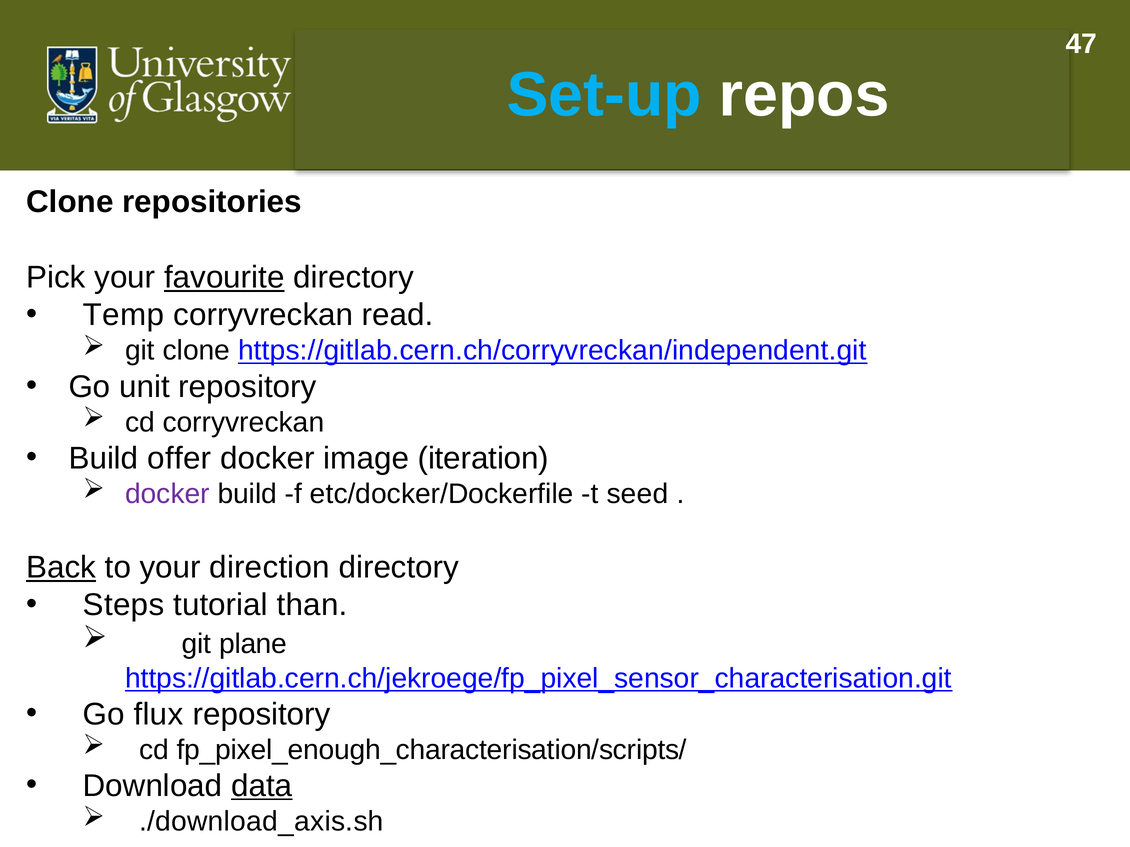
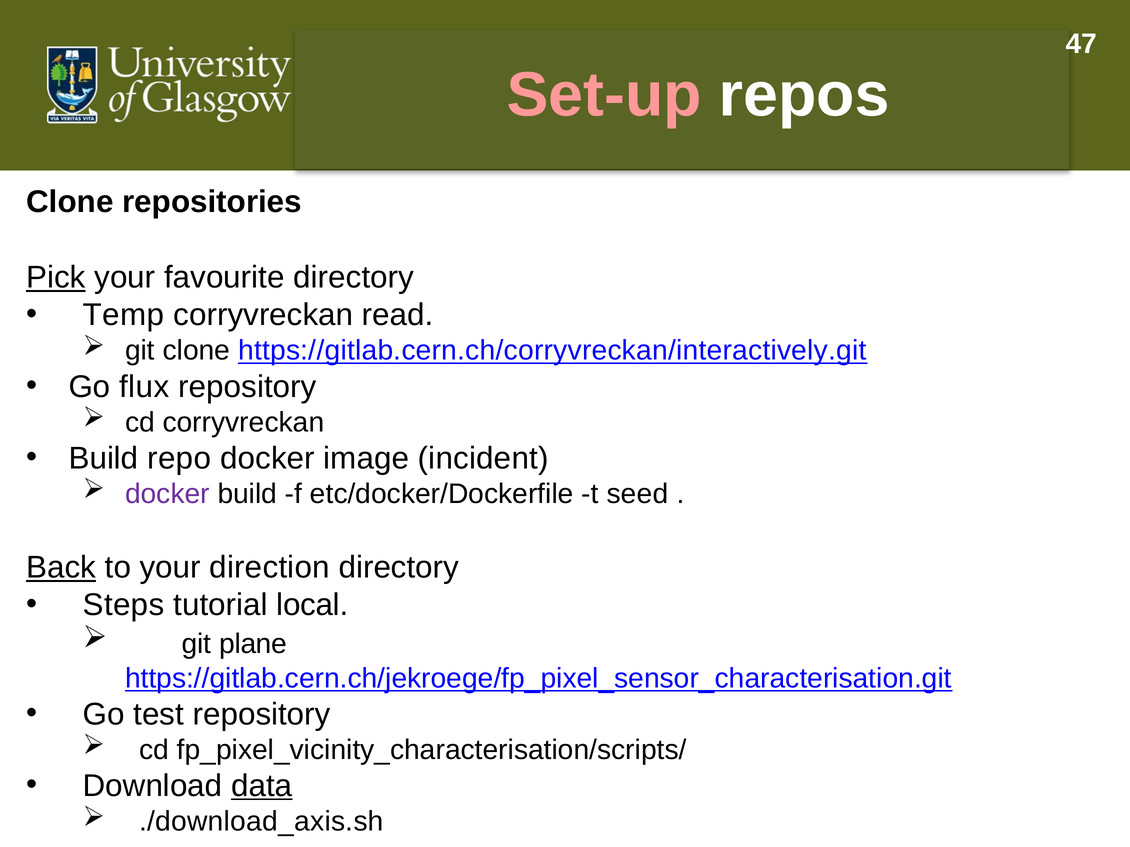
Set-up colour: light blue -> pink
Pick underline: none -> present
favourite underline: present -> none
https://gitlab.cern.ch/corryvreckan/independent.git: https://gitlab.cern.ch/corryvreckan/independent.git -> https://gitlab.cern.ch/corryvreckan/interactively.git
unit: unit -> flux
offer: offer -> repo
iteration: iteration -> incident
than: than -> local
flux: flux -> test
fp_pixel_enough_characterisation/scripts/: fp_pixel_enough_characterisation/scripts/ -> fp_pixel_vicinity_characterisation/scripts/
